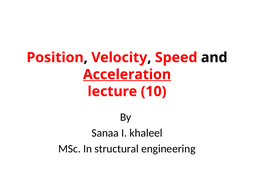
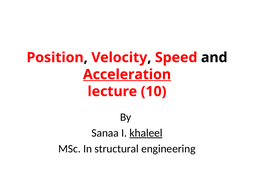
khaleel underline: none -> present
